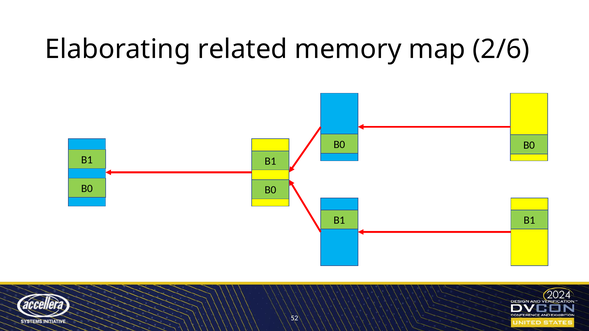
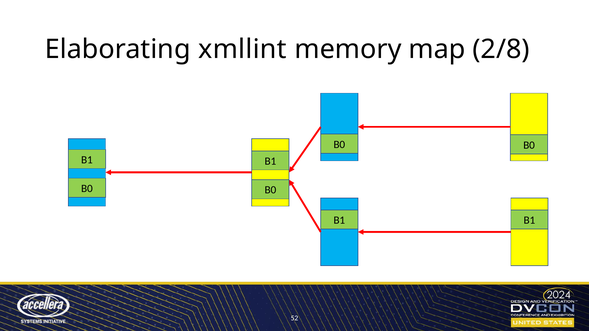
related: related -> xmllint
2/6: 2/6 -> 2/8
